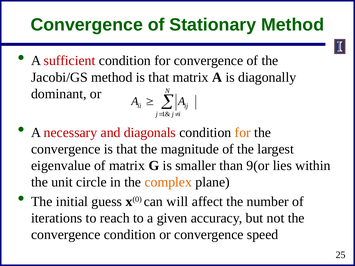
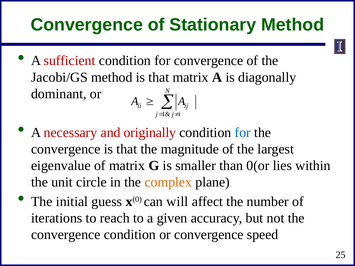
diagonals: diagonals -> originally
for at (243, 133) colour: orange -> blue
9(or: 9(or -> 0(or
